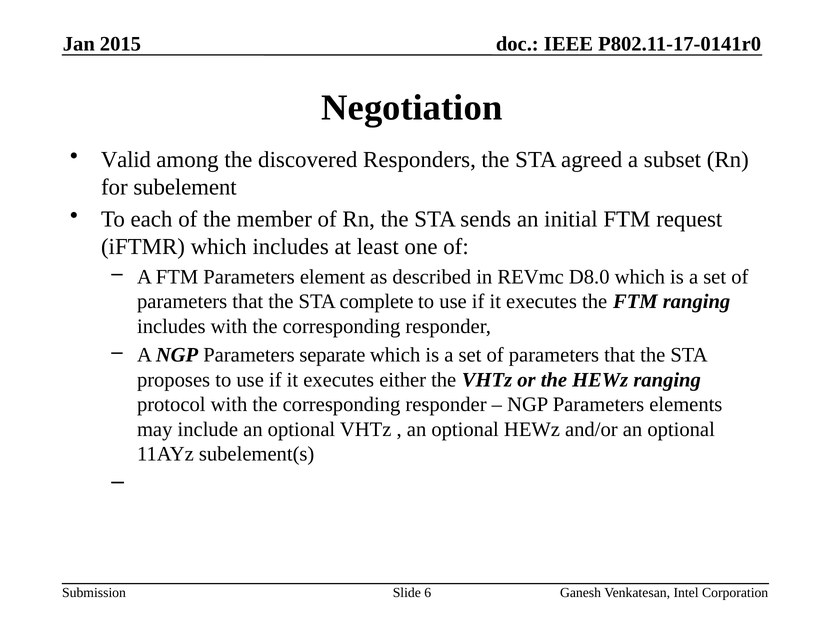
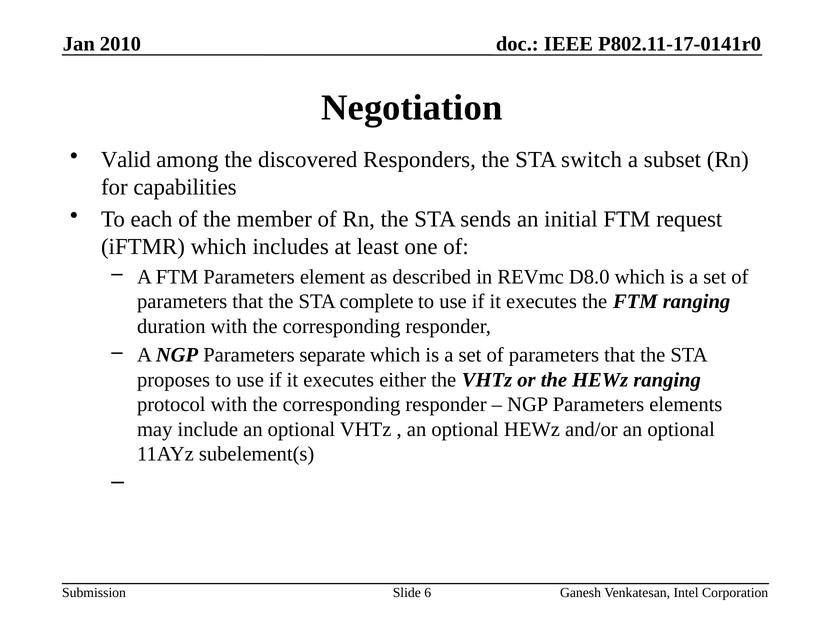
2015: 2015 -> 2010
agreed: agreed -> switch
subelement: subelement -> capabilities
includes at (171, 326): includes -> duration
